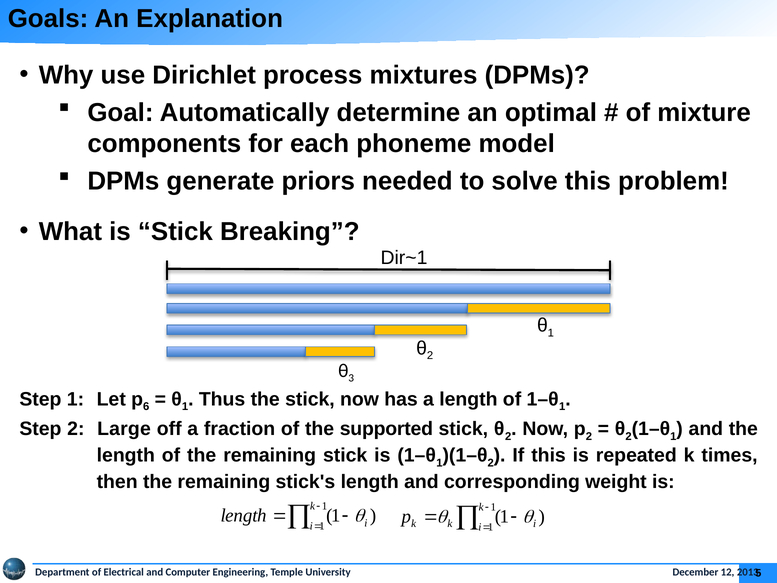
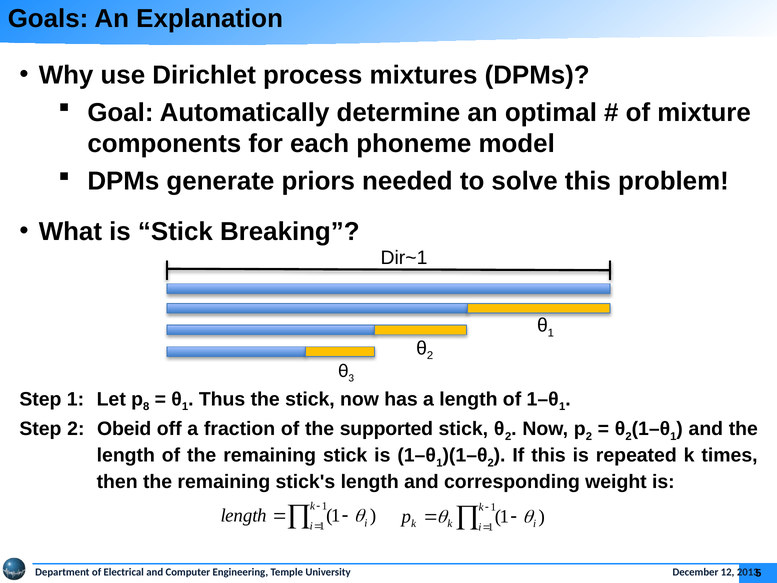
6: 6 -> 8
Large: Large -> Obeid
